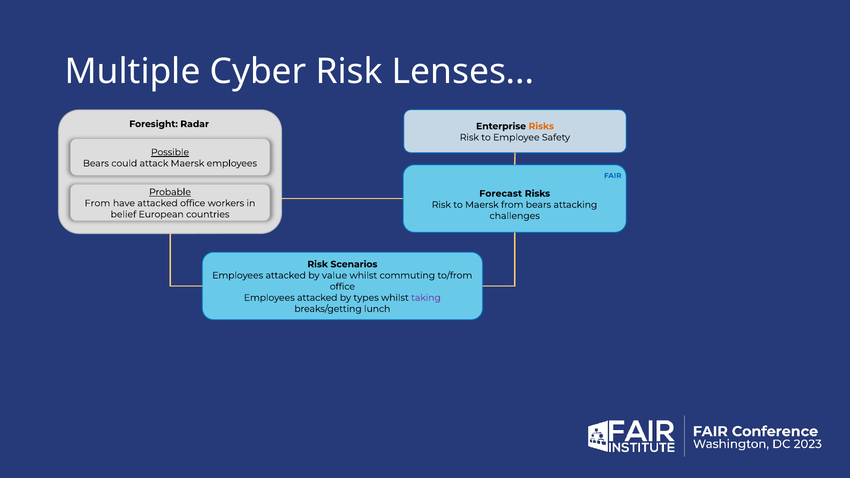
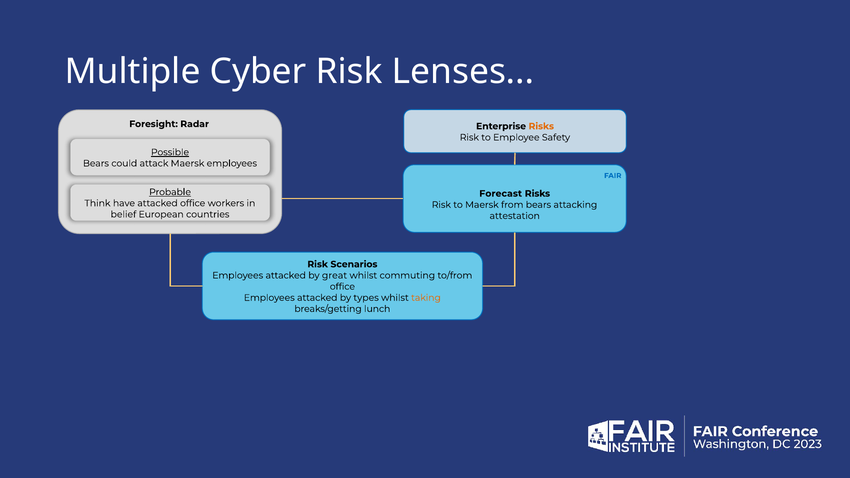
From at (97, 203): From -> Think
challenges: challenges -> attestation
value: value -> great
taking colour: purple -> orange
